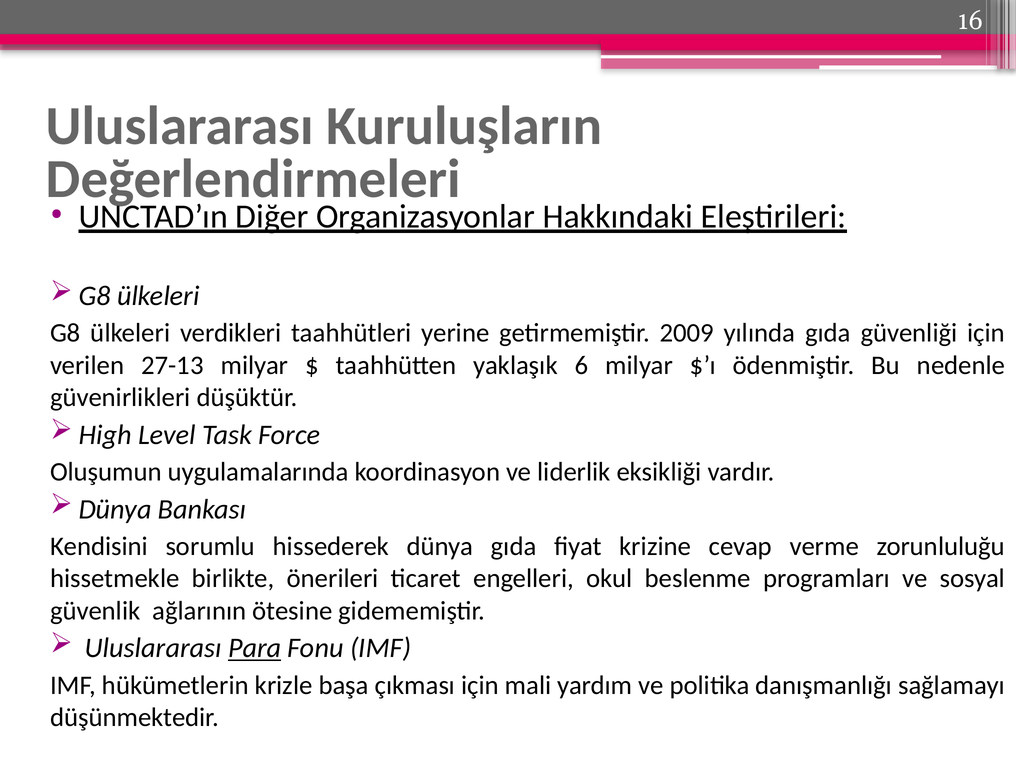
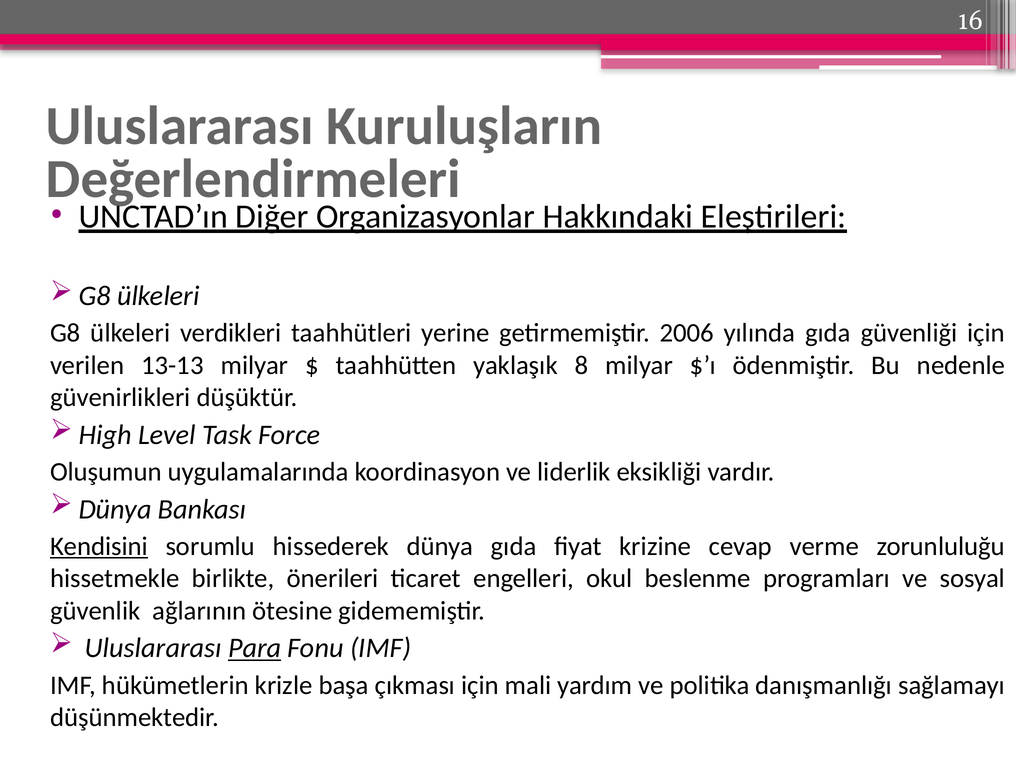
2009: 2009 -> 2006
27-13: 27-13 -> 13-13
6: 6 -> 8
Kendisini underline: none -> present
